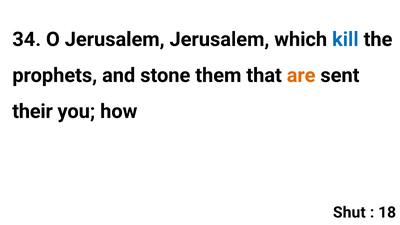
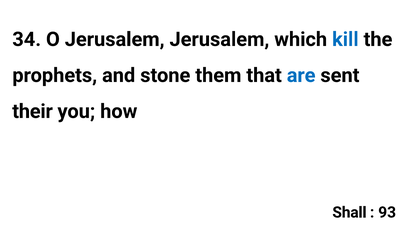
are colour: orange -> blue
Shut: Shut -> Shall
18: 18 -> 93
